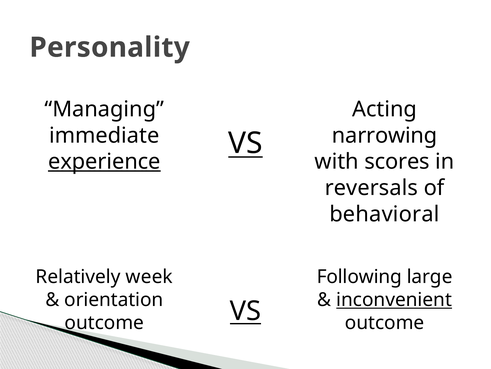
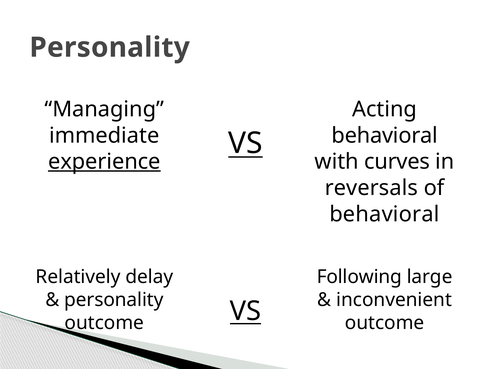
narrowing at (385, 135): narrowing -> behavioral
scores: scores -> curves
week: week -> delay
orientation at (114, 299): orientation -> personality
inconvenient underline: present -> none
